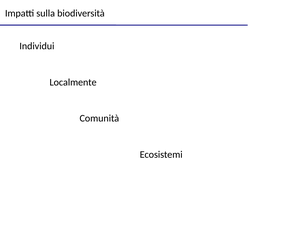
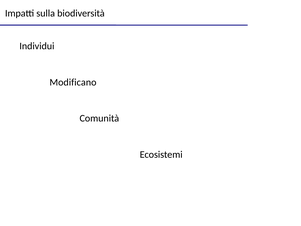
Localmente: Localmente -> Modificano
